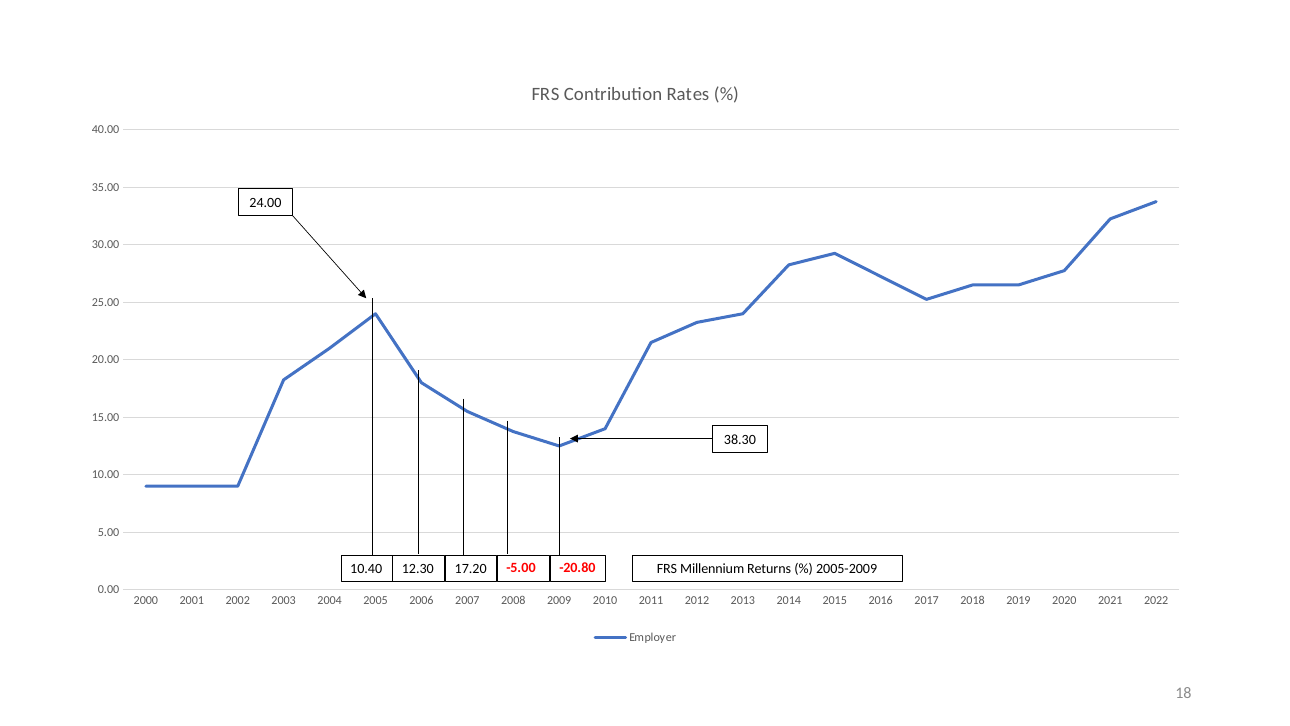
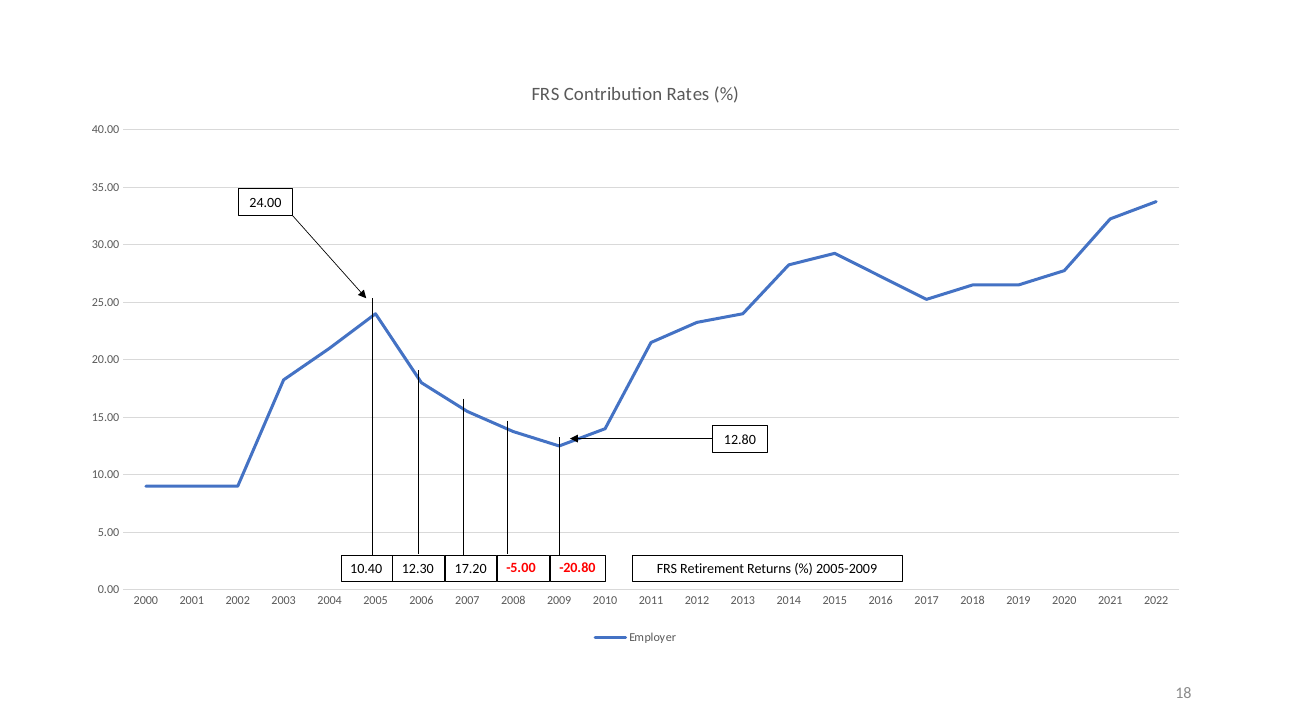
38.30: 38.30 -> 12.80
Millennium: Millennium -> Retirement
